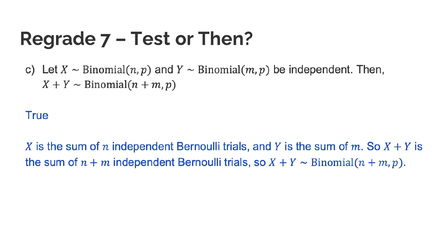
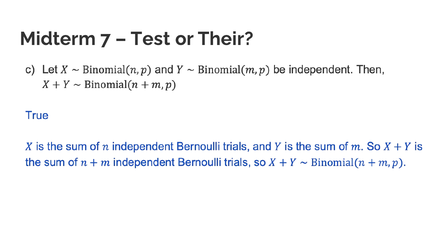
Regrade: Regrade -> Midterm
Then: Then -> Their
